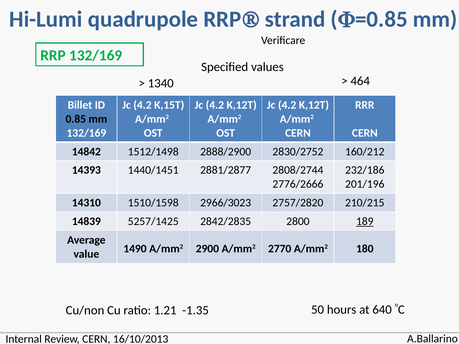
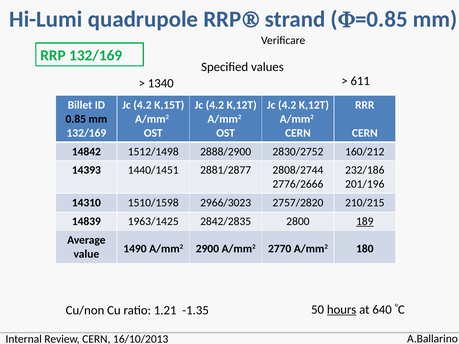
464: 464 -> 611
5257/1425: 5257/1425 -> 1963/1425
hours underline: none -> present
